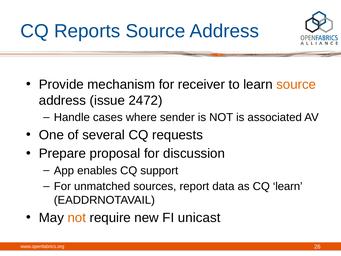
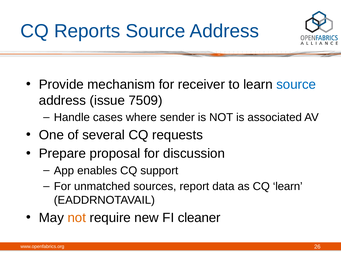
source at (296, 84) colour: orange -> blue
2472: 2472 -> 7509
unicast: unicast -> cleaner
